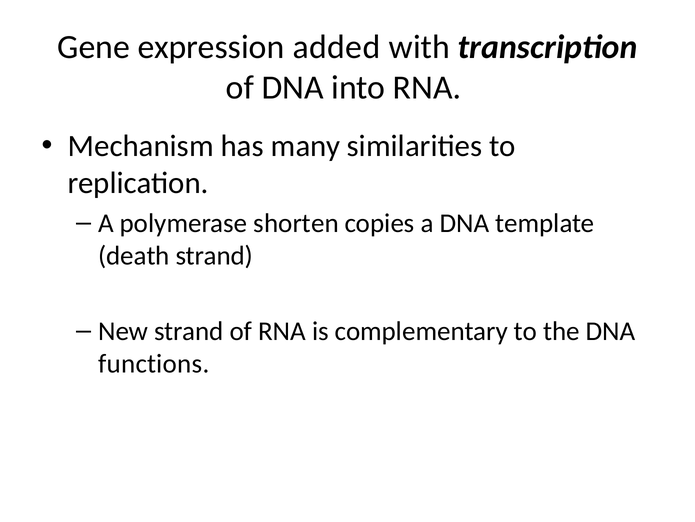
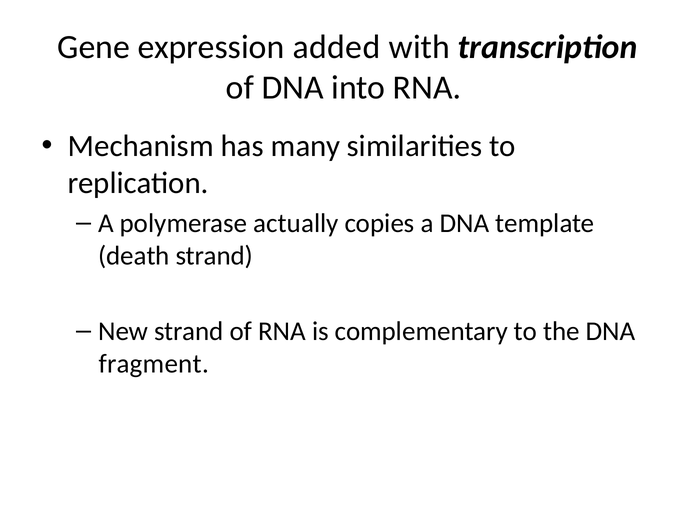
shorten: shorten -> actually
functions: functions -> fragment
